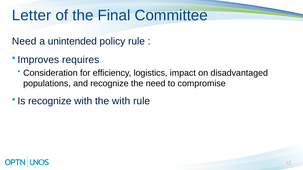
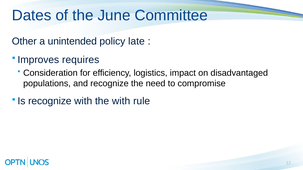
Letter: Letter -> Dates
Final: Final -> June
Need at (24, 41): Need -> Other
policy rule: rule -> late
